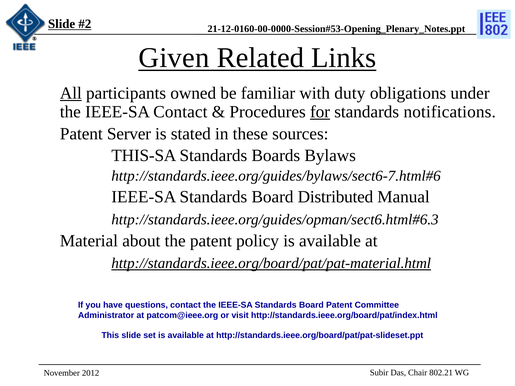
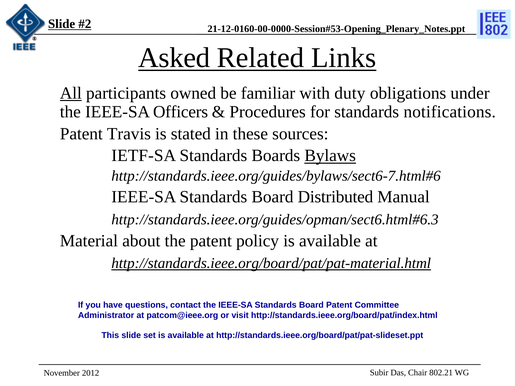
Given: Given -> Asked
IEEE-SA Contact: Contact -> Officers
for underline: present -> none
Server: Server -> Travis
THIS-SA: THIS-SA -> IETF-SA
Bylaws underline: none -> present
